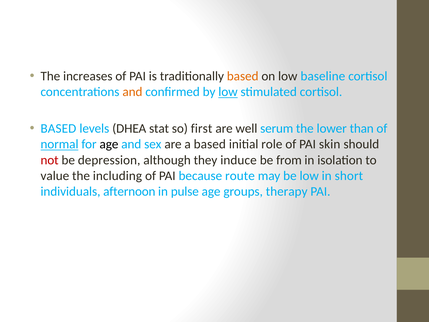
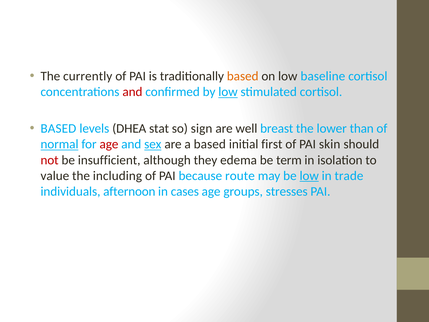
increases: increases -> currently
and at (132, 92) colour: orange -> red
first: first -> sign
serum: serum -> breast
age at (109, 144) colour: black -> red
sex underline: none -> present
role: role -> first
depression: depression -> insufficient
induce: induce -> edema
from: from -> term
low at (309, 176) underline: none -> present
short: short -> trade
pulse: pulse -> cases
therapy: therapy -> stresses
